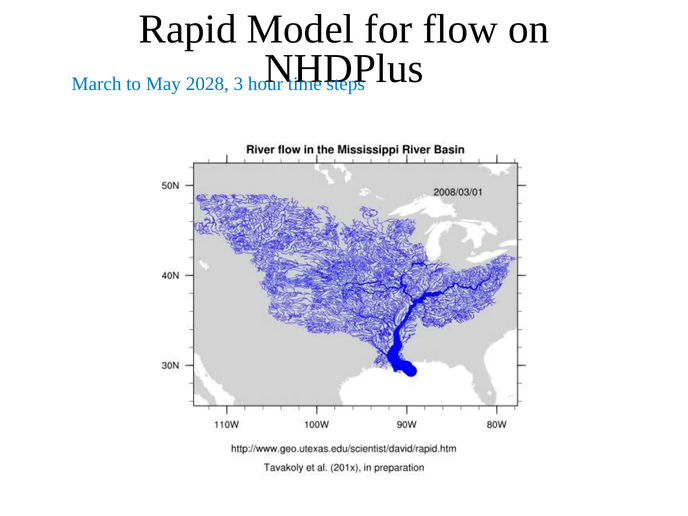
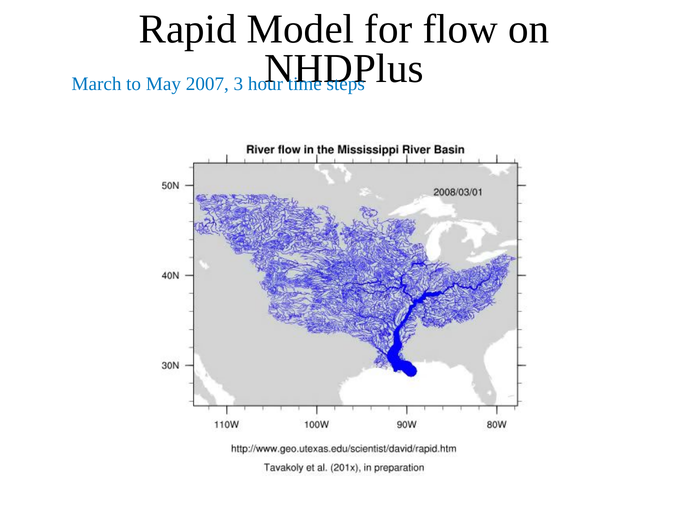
2028: 2028 -> 2007
